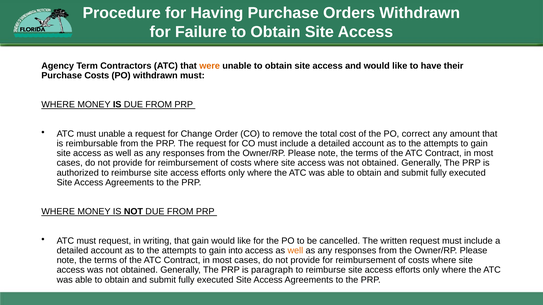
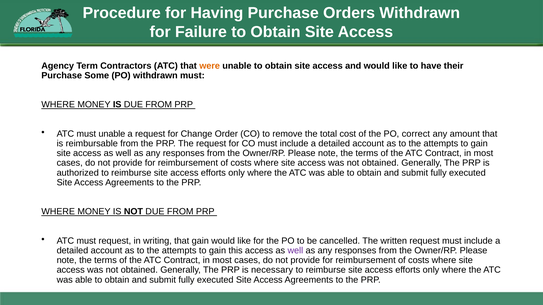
Purchase Costs: Costs -> Some
into: into -> this
well at (295, 251) colour: orange -> purple
paragraph: paragraph -> necessary
